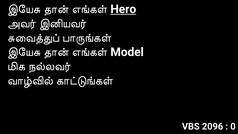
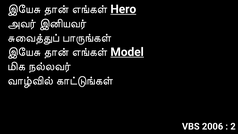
Model underline: none -> present
2096: 2096 -> 2006
0: 0 -> 2
